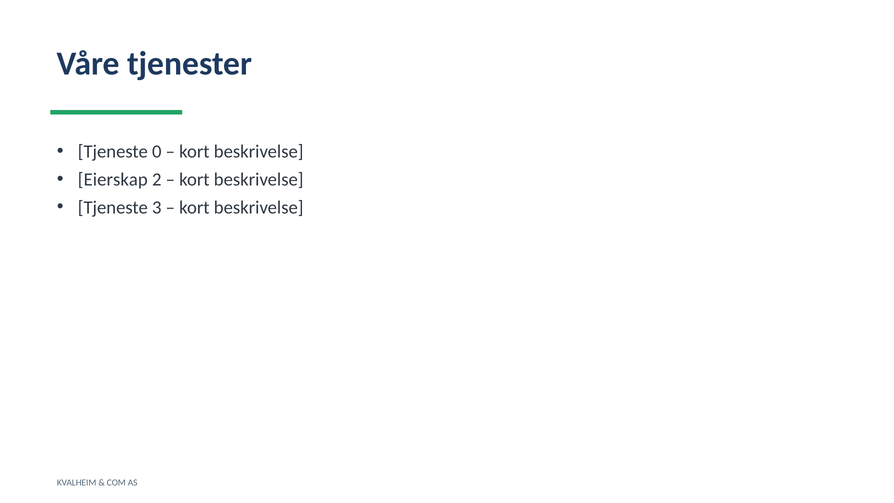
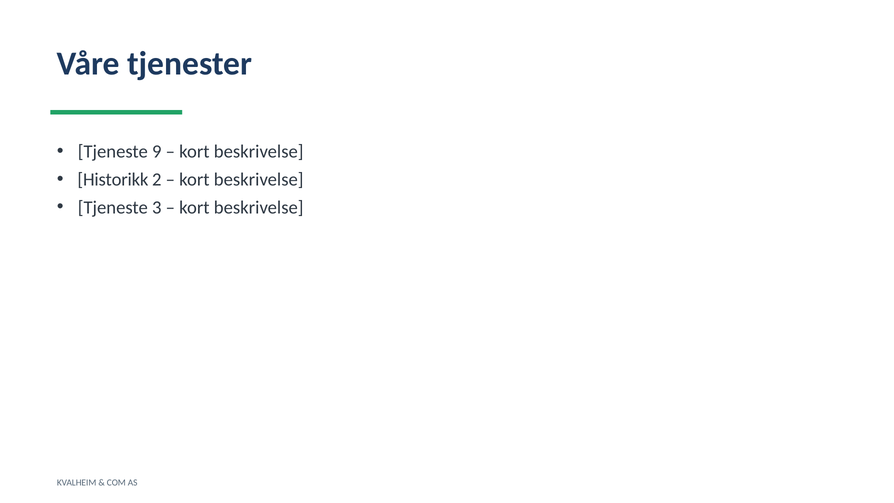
0: 0 -> 9
Eierskap: Eierskap -> Historikk
